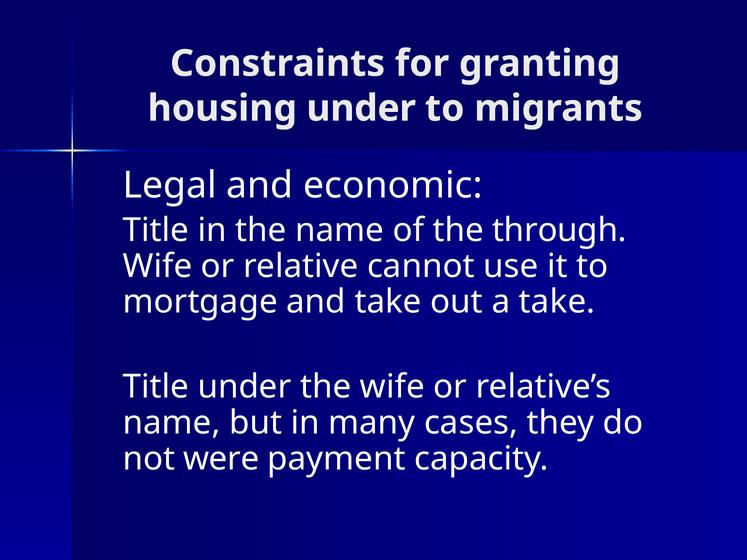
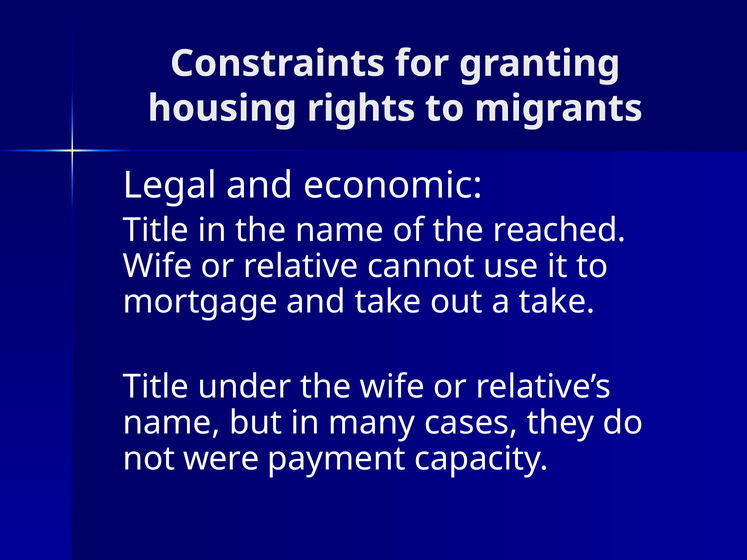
housing under: under -> rights
through: through -> reached
